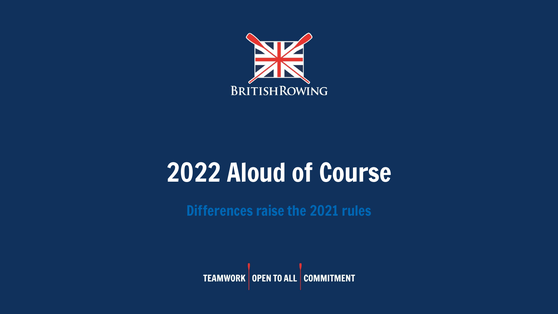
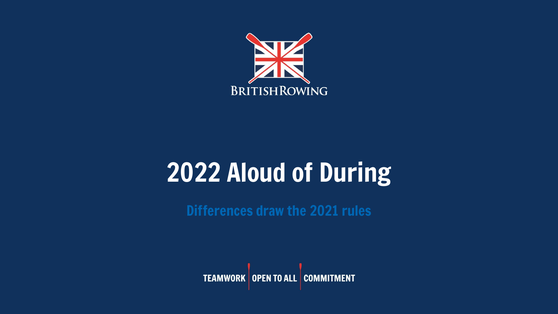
Course: Course -> During
raise: raise -> draw
